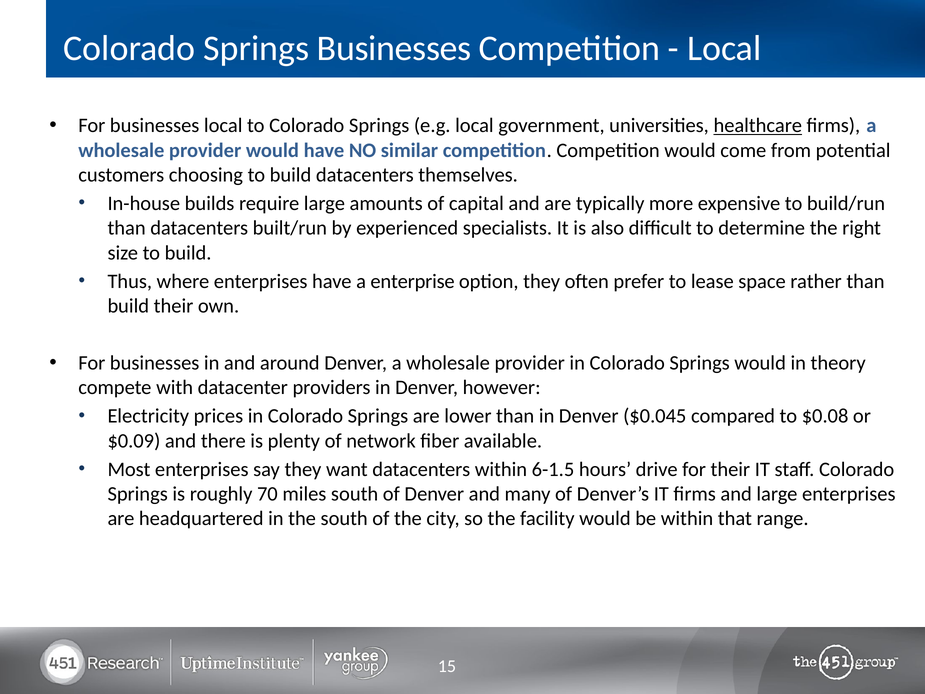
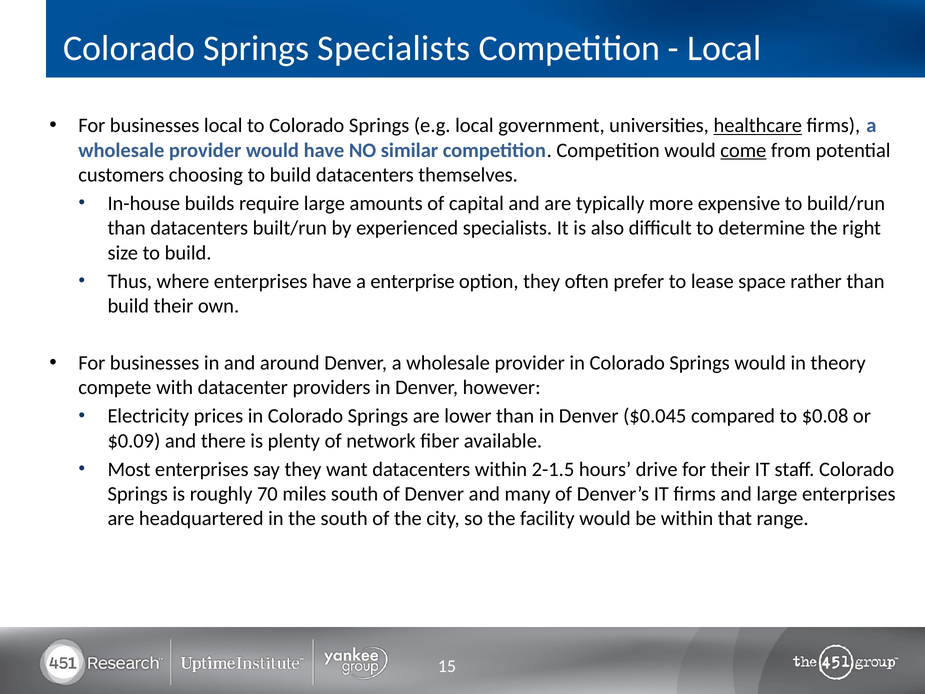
Springs Businesses: Businesses -> Specialists
come underline: none -> present
6-1.5: 6-1.5 -> 2-1.5
